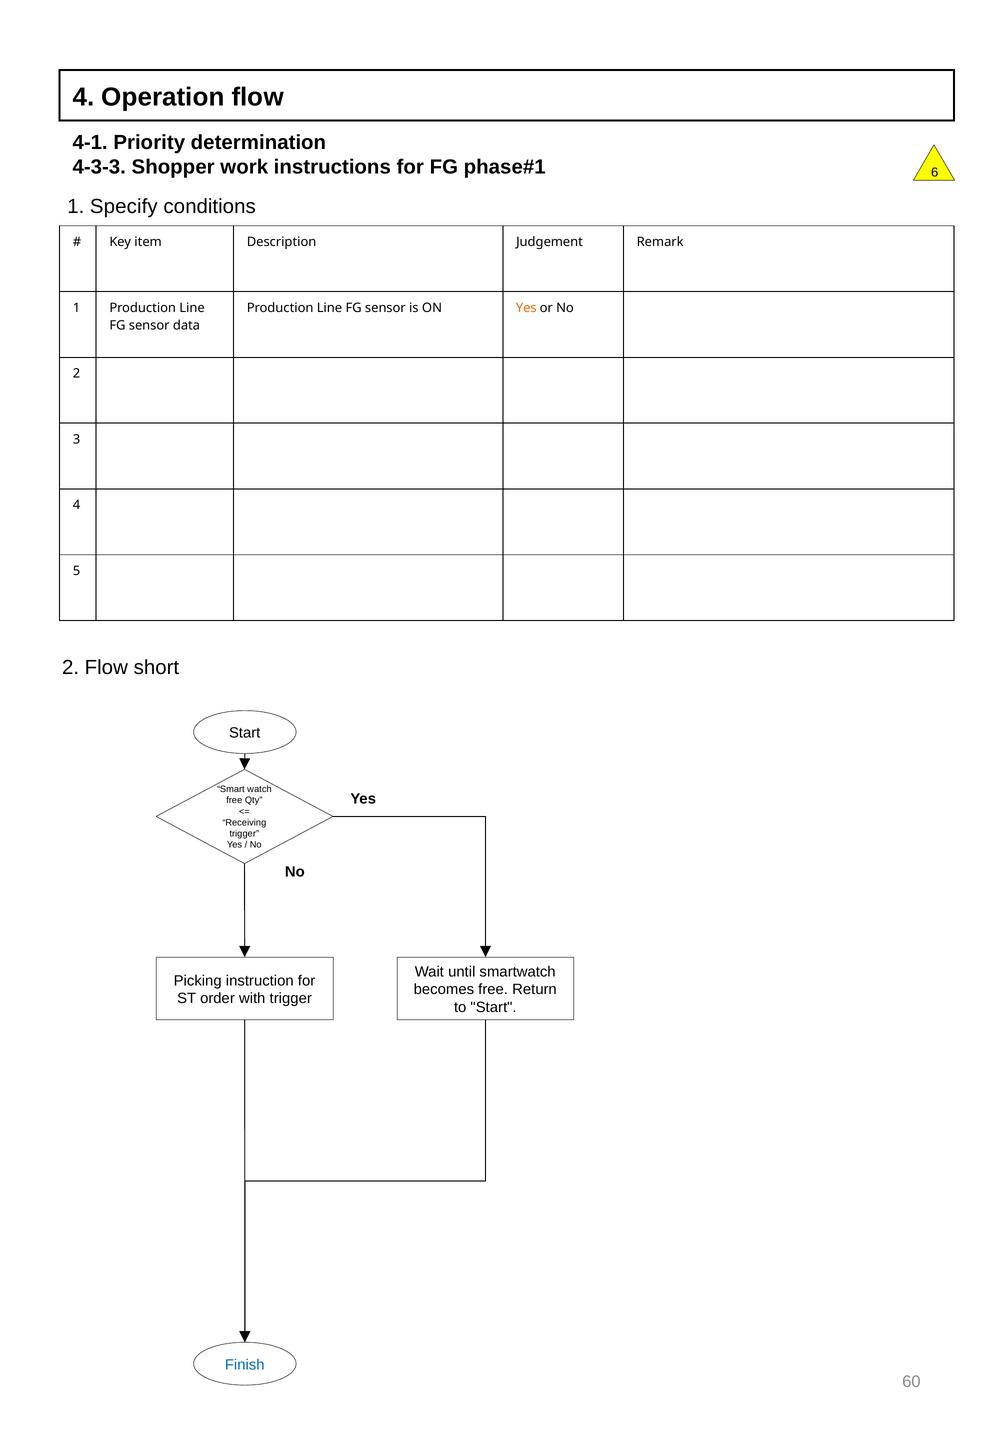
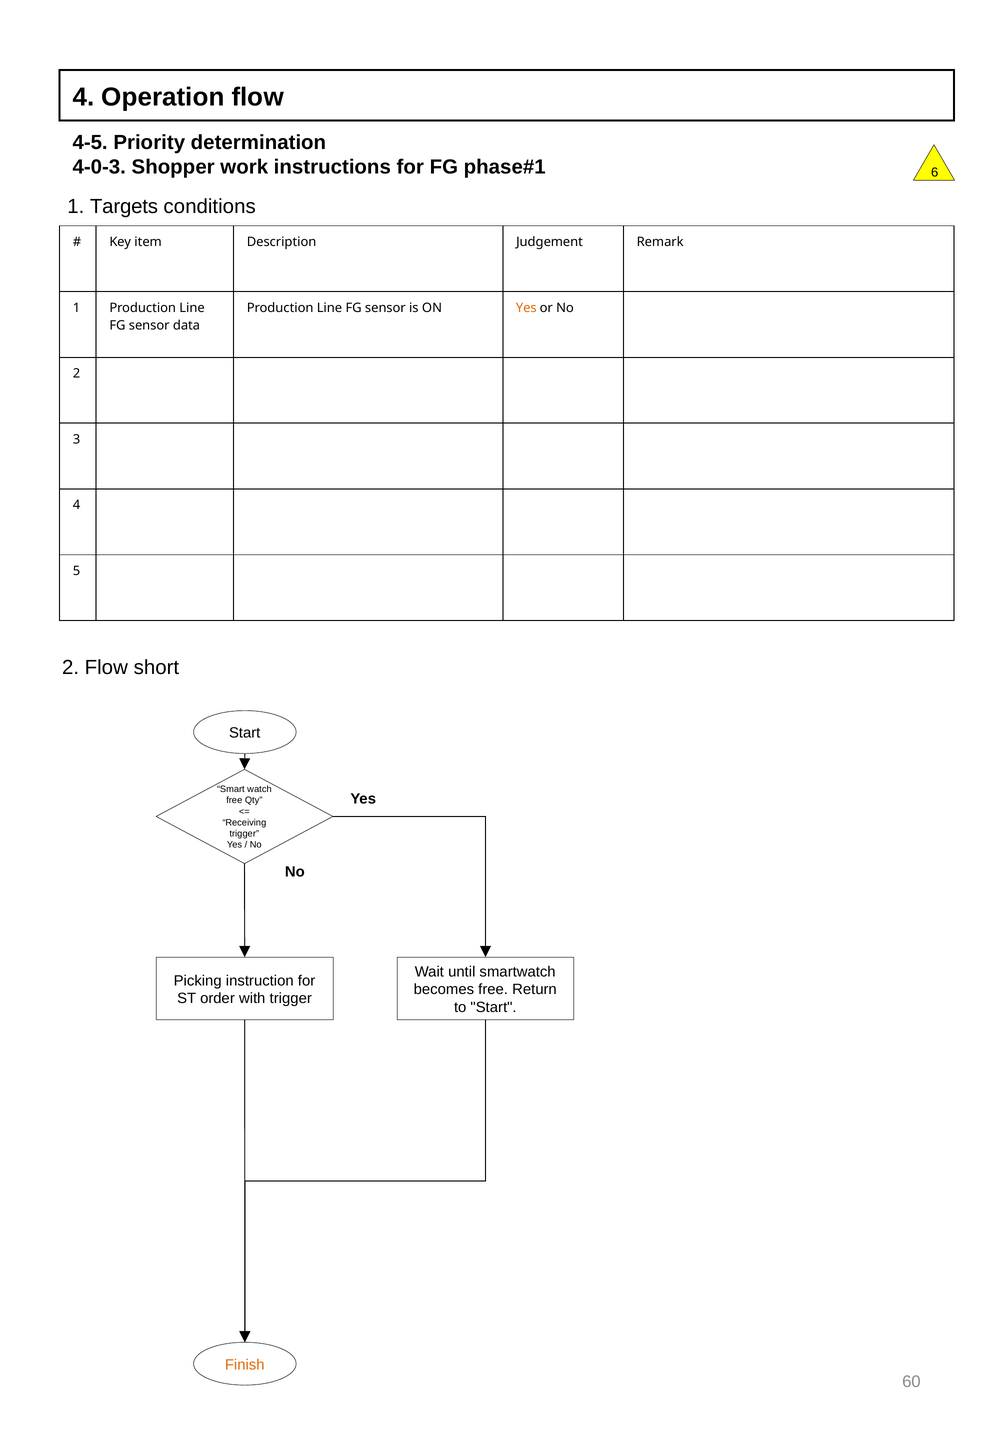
4-1: 4-1 -> 4-5
4-3-3: 4-3-3 -> 4-0-3
Specify: Specify -> Targets
Finish colour: blue -> orange
